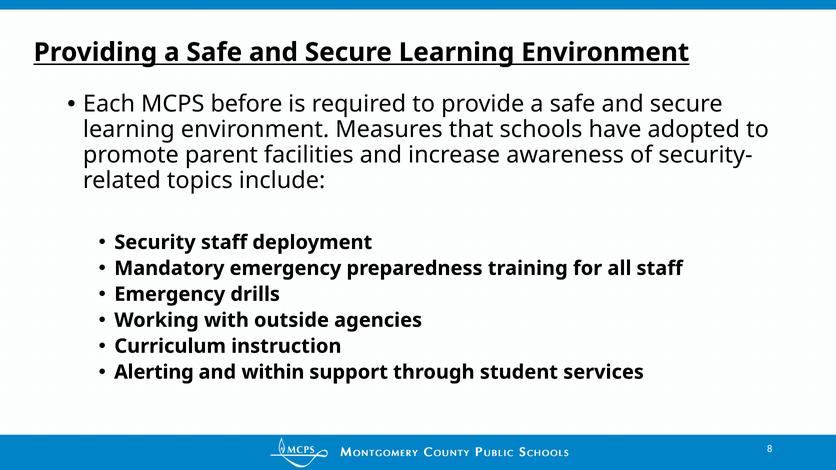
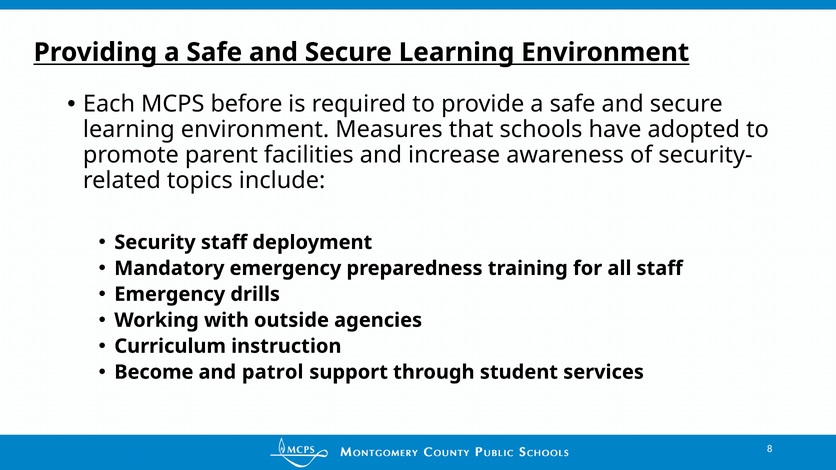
Alerting: Alerting -> Become
within: within -> patrol
